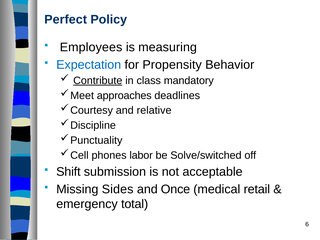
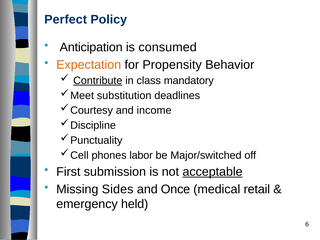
Employees: Employees -> Anticipation
measuring: measuring -> consumed
Expectation colour: blue -> orange
approaches: approaches -> substitution
relative: relative -> income
Solve/switched: Solve/switched -> Major/switched
Shift: Shift -> First
acceptable underline: none -> present
total: total -> held
